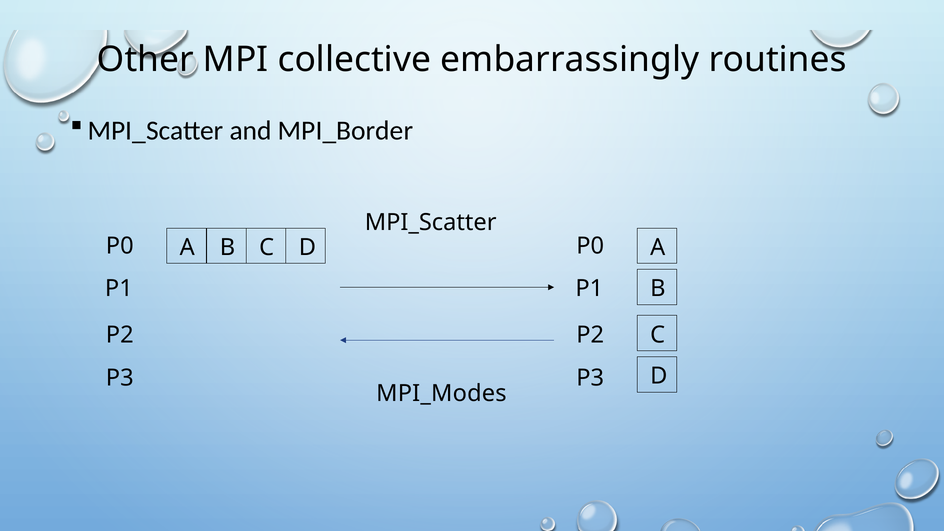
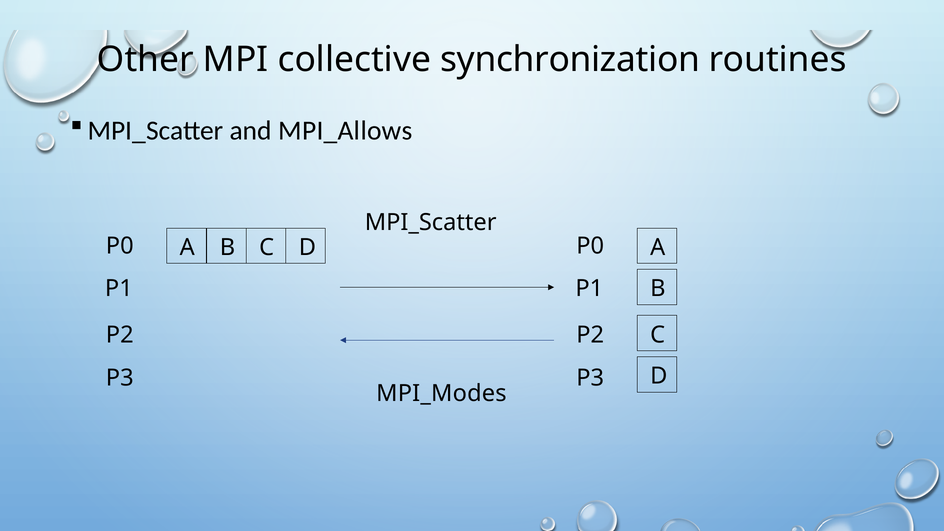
embarrassingly: embarrassingly -> synchronization
MPI_Border: MPI_Border -> MPI_Allows
